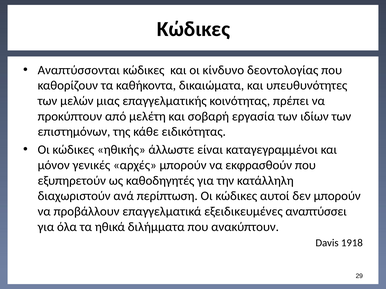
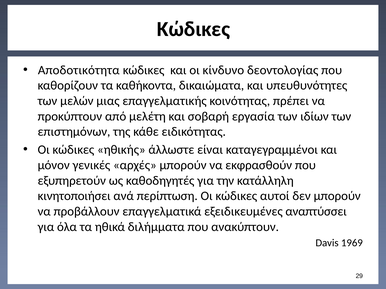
Αναπτύσσονται: Αναπτύσσονται -> Αποδοτικότητα
διαχωριστούν: διαχωριστούν -> κινητοποιήσει
1918: 1918 -> 1969
